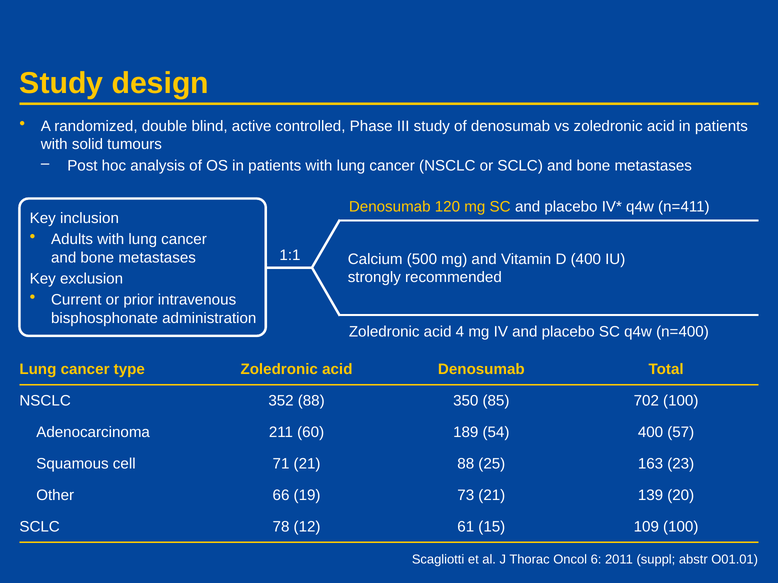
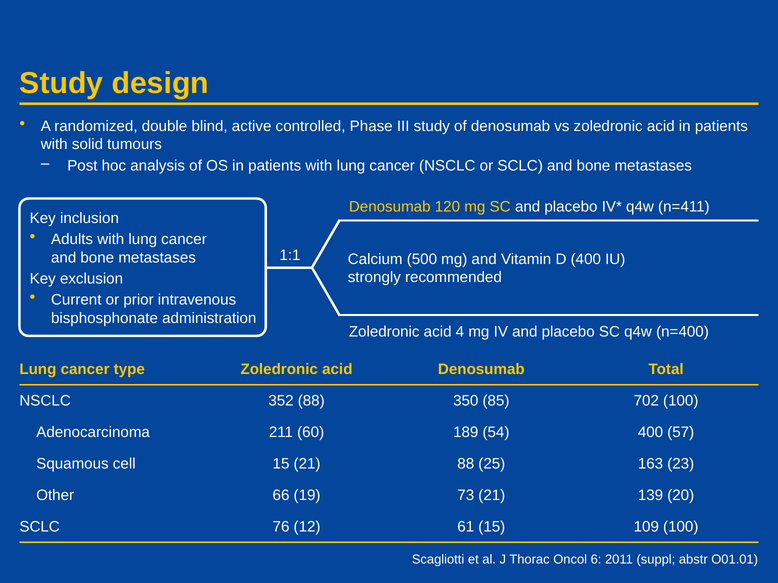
cell 71: 71 -> 15
78: 78 -> 76
